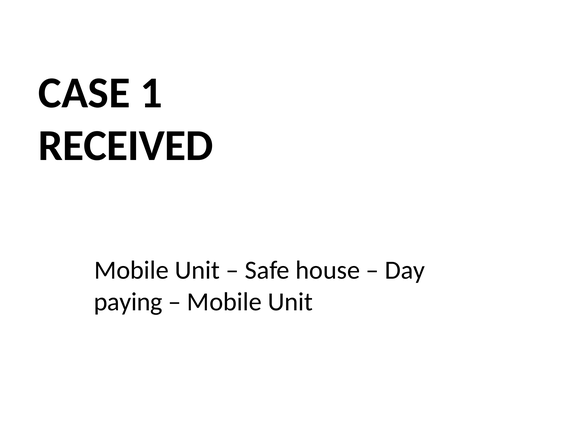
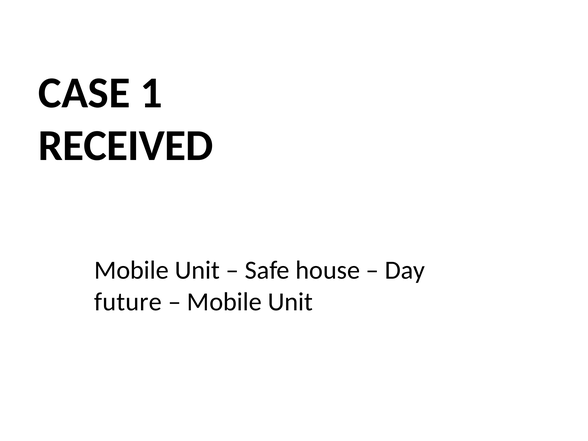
paying: paying -> future
